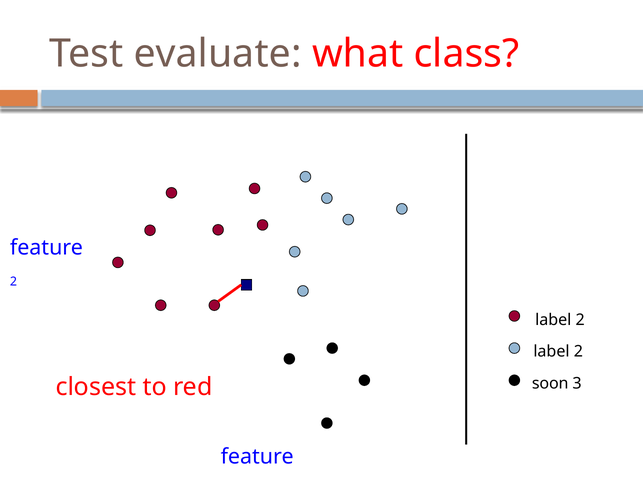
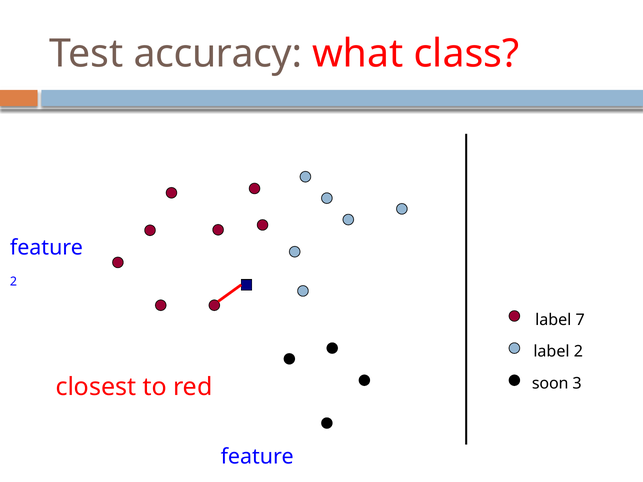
evaluate: evaluate -> accuracy
2 at (580, 320): 2 -> 7
